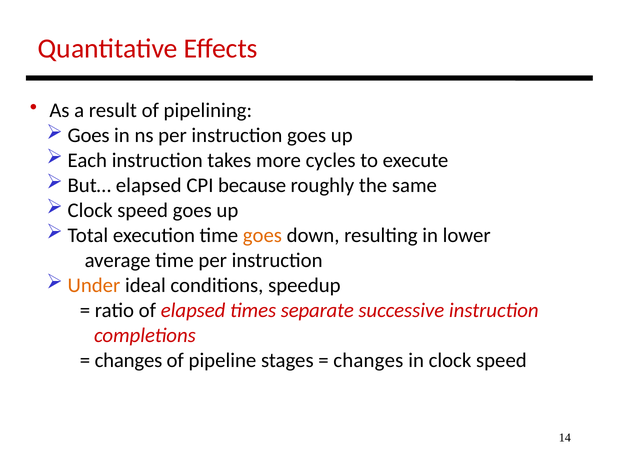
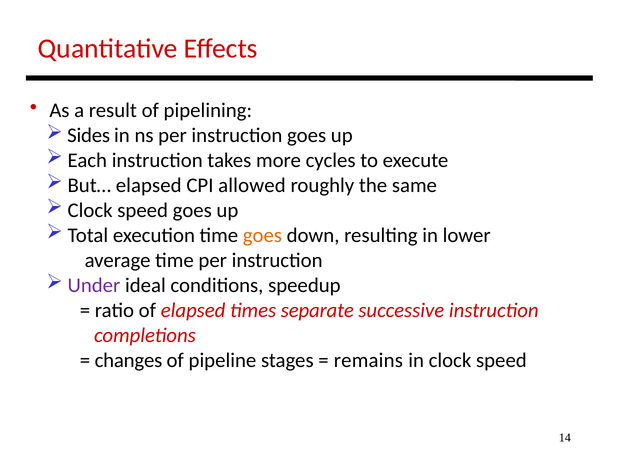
Goes at (89, 136): Goes -> Sides
because: because -> allowed
Under colour: orange -> purple
changes at (368, 360): changes -> remains
